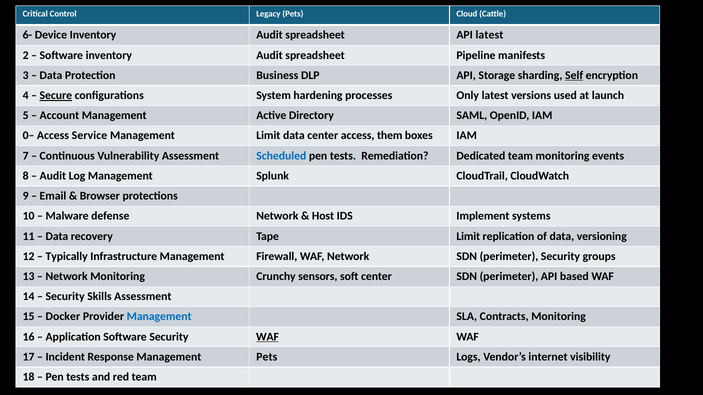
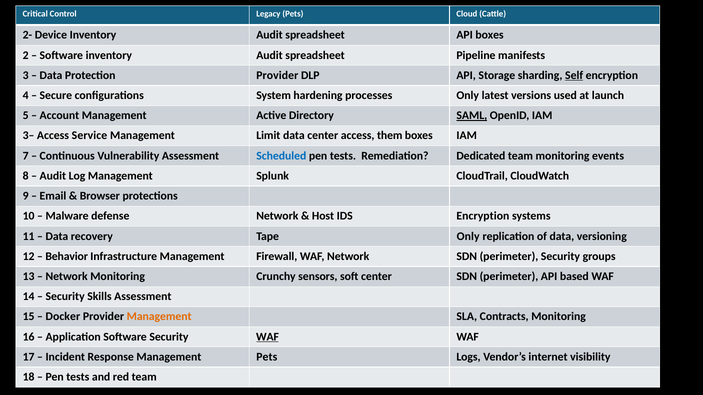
6-: 6- -> 2-
API latest: latest -> boxes
Protection Business: Business -> Provider
Secure underline: present -> none
SAML underline: none -> present
0–: 0– -> 3–
IDS Implement: Implement -> Encryption
Tape Limit: Limit -> Only
Typically: Typically -> Behavior
Management at (159, 317) colour: blue -> orange
